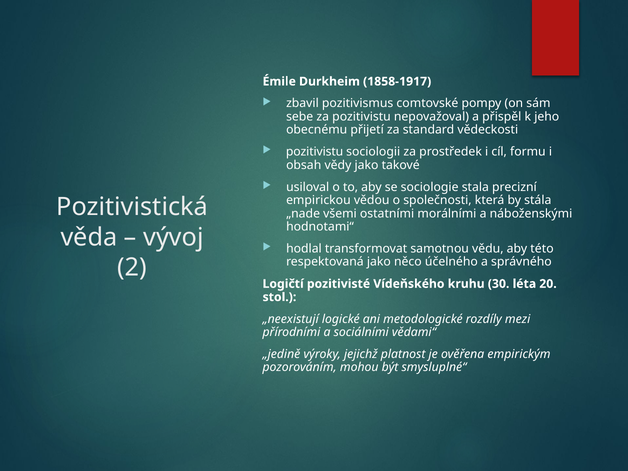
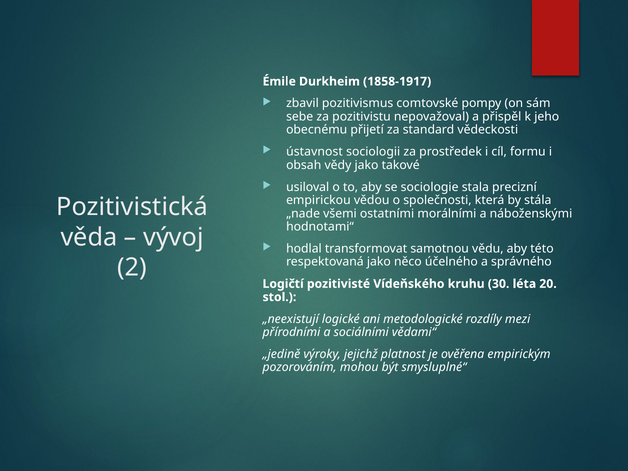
pozitivistu at (315, 152): pozitivistu -> ústavnost
